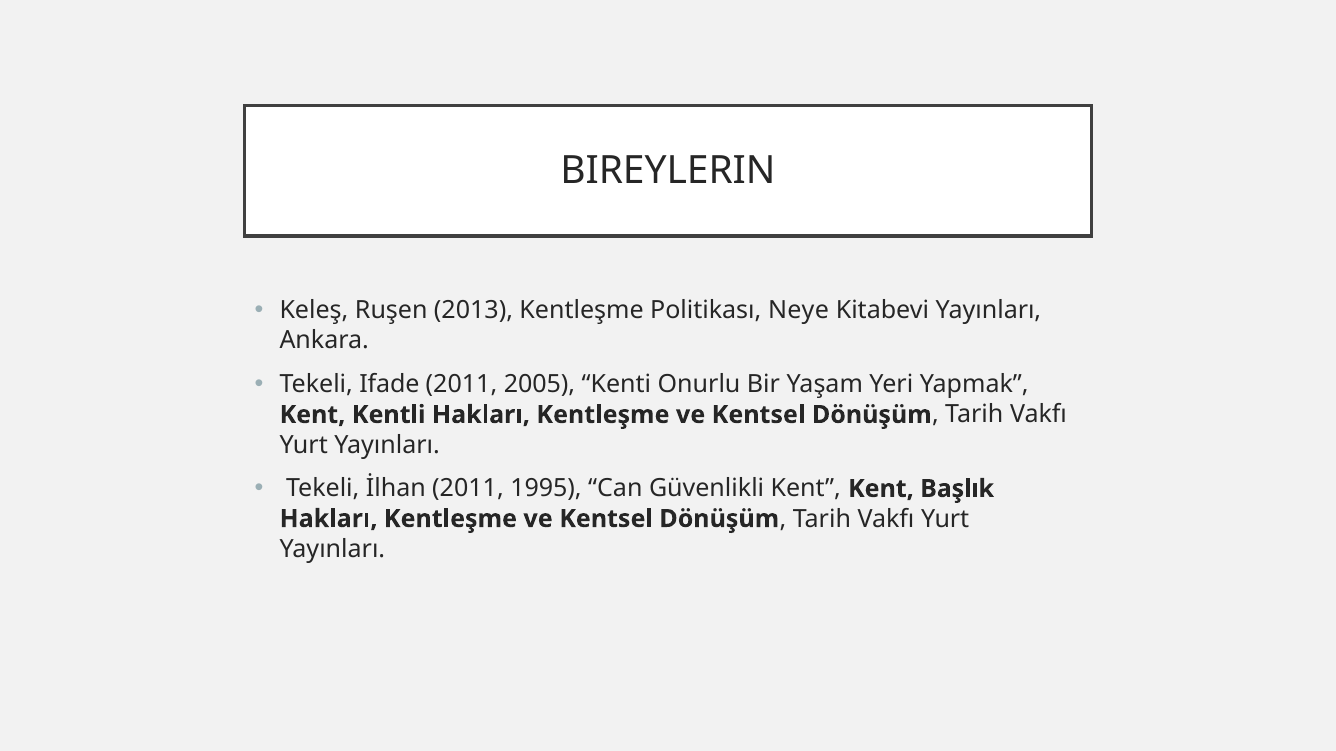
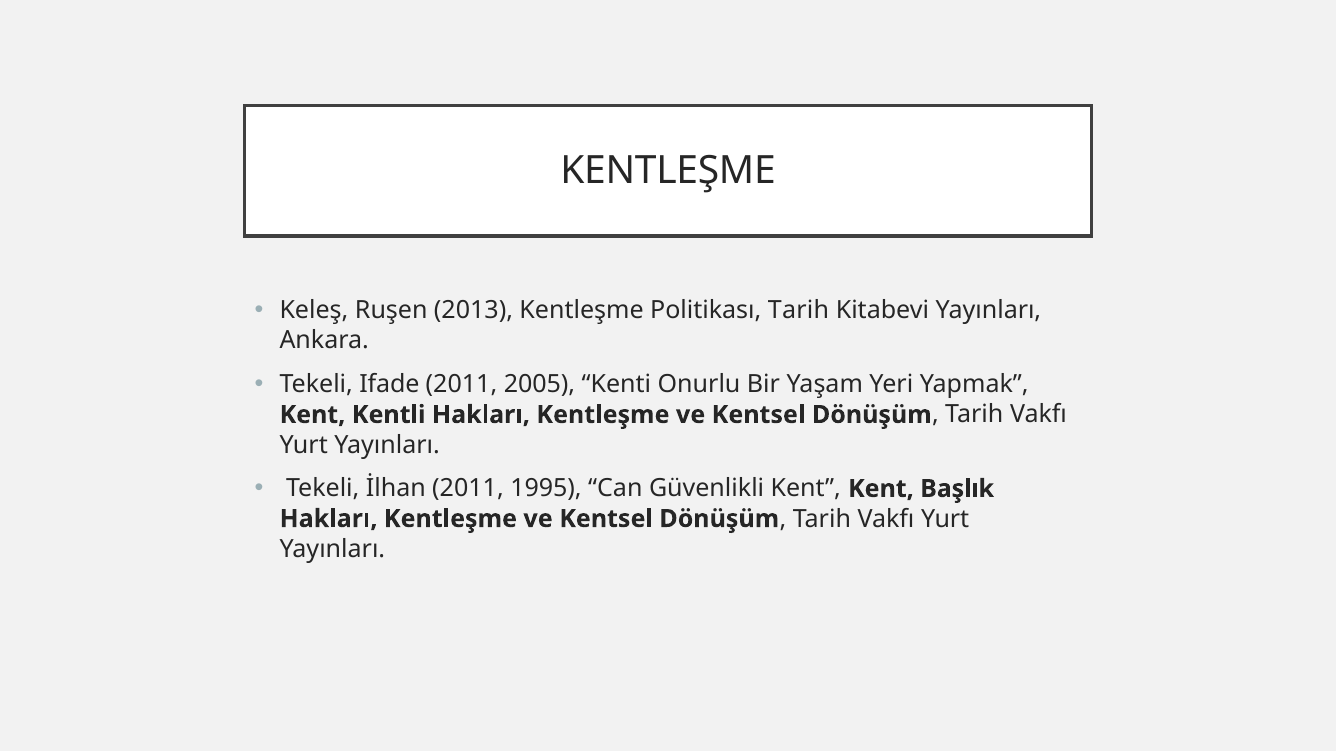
BIREYLERIN at (668, 171): BIREYLERIN -> KENTLEŞME
Politikası Neye: Neye -> Tarih
